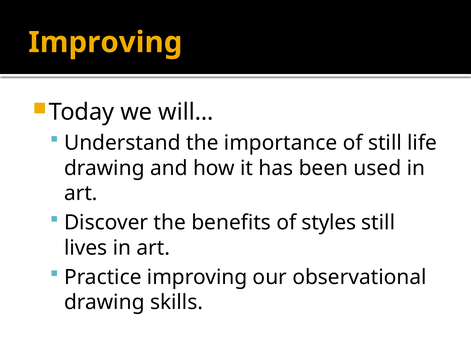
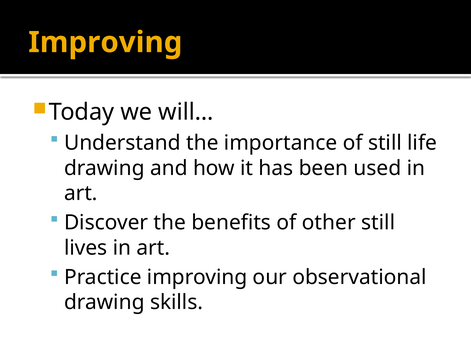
styles: styles -> other
